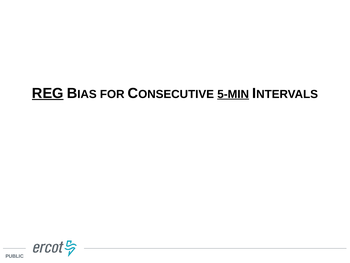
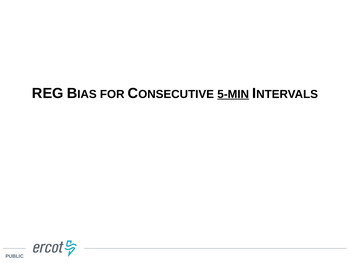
REG underline: present -> none
